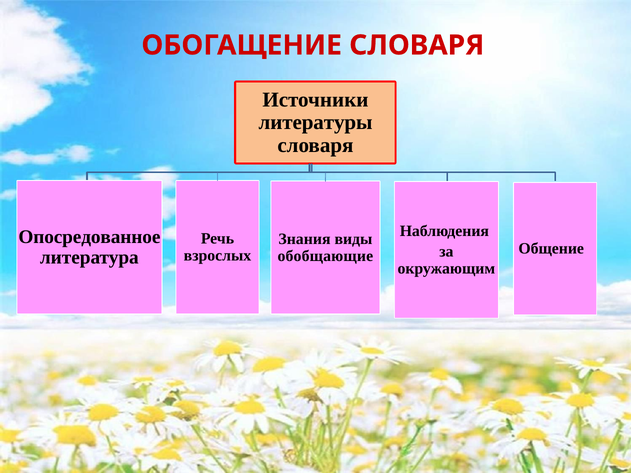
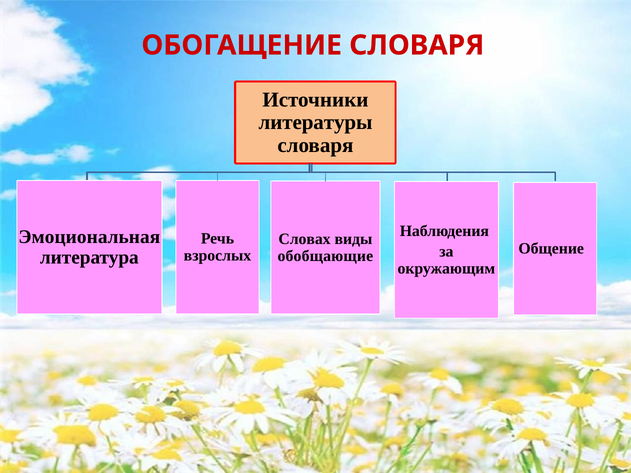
Опосредованное: Опосредованное -> Эмоциональная
Знания: Знания -> Словах
